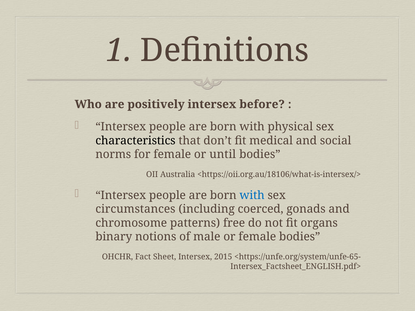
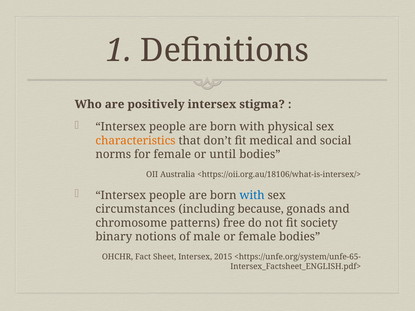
before: before -> stigma
characteristics colour: black -> orange
coerced: coerced -> because
organs: organs -> society
